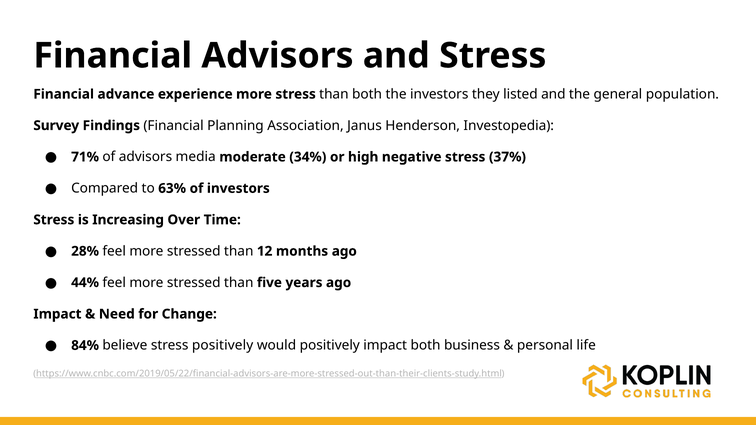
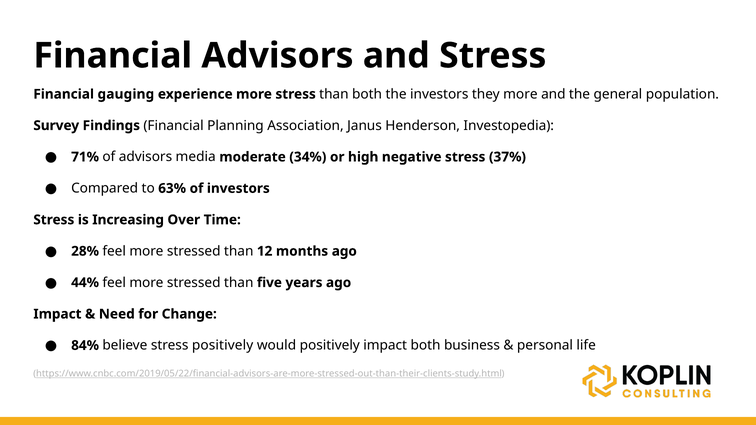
advance: advance -> gauging
they listed: listed -> more
